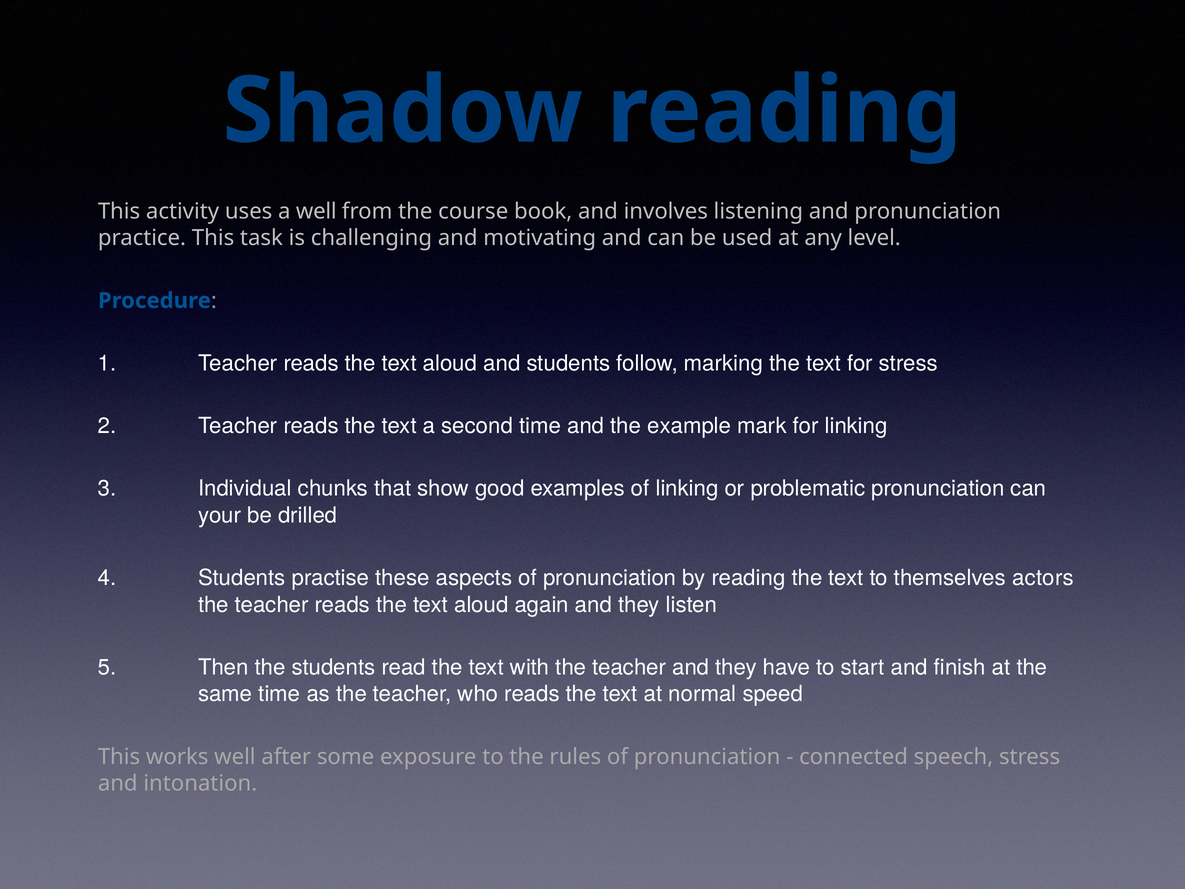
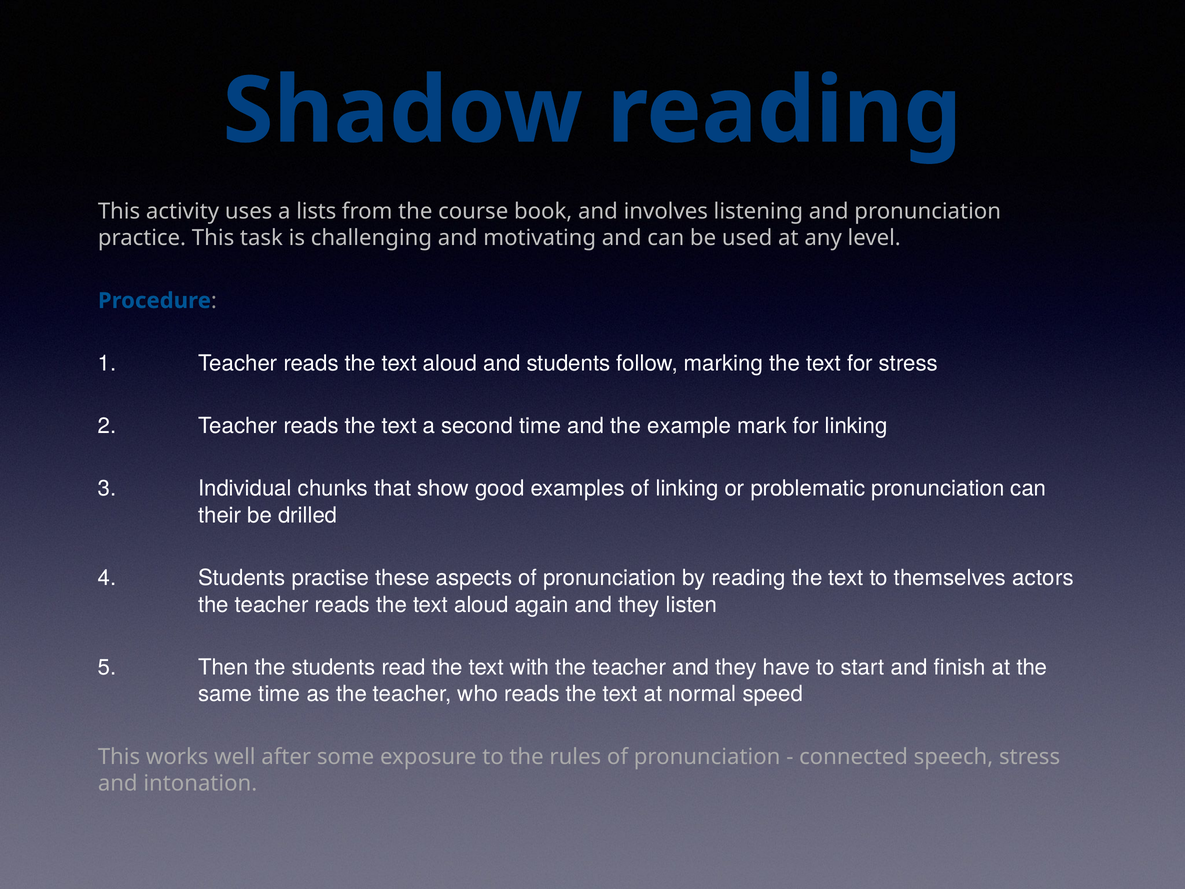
a well: well -> lists
your: your -> their
